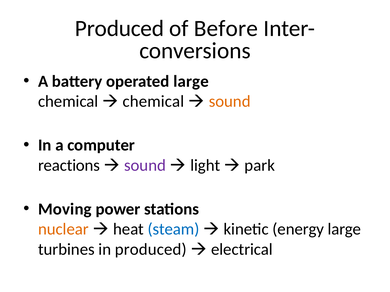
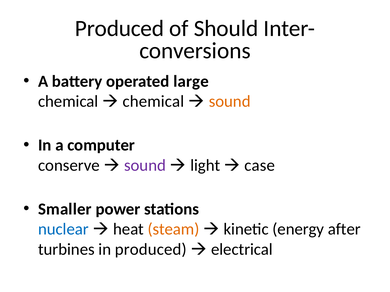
Before: Before -> Should
reactions: reactions -> conserve
park: park -> case
Moving: Moving -> Smaller
nuclear colour: orange -> blue
steam colour: blue -> orange
energy large: large -> after
